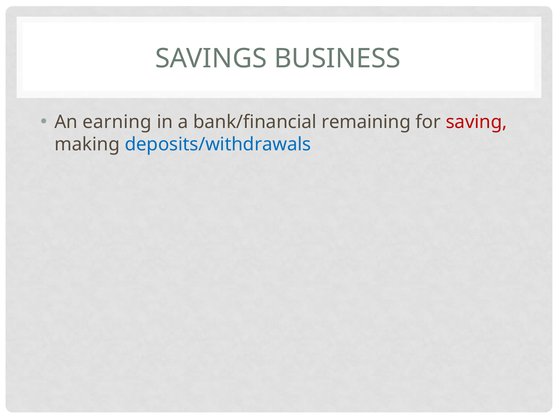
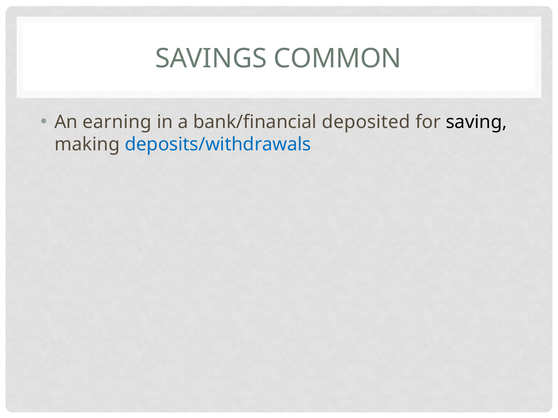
BUSINESS: BUSINESS -> COMMON
remaining: remaining -> deposited
saving colour: red -> black
